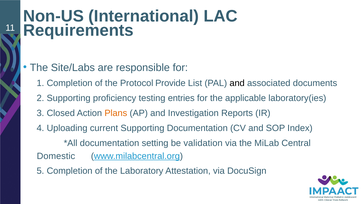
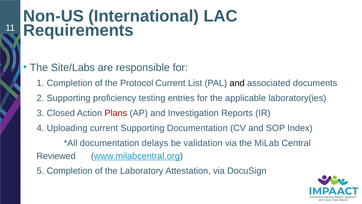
Protocol Provide: Provide -> Current
Plans colour: orange -> red
setting: setting -> delays
Domestic: Domestic -> Reviewed
